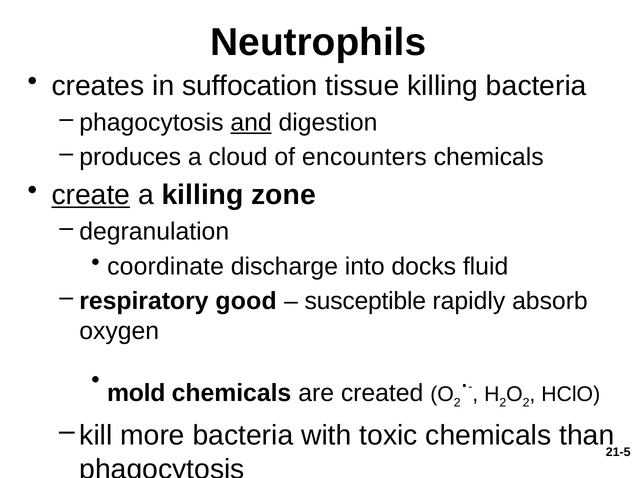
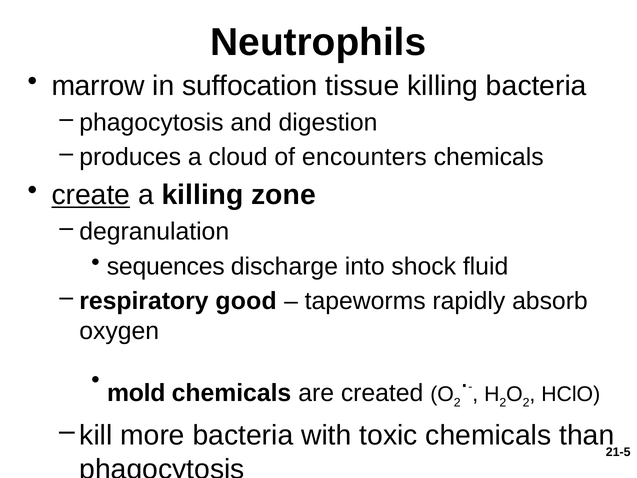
creates: creates -> marrow
and underline: present -> none
coordinate: coordinate -> sequences
docks: docks -> shock
susceptible: susceptible -> tapeworms
